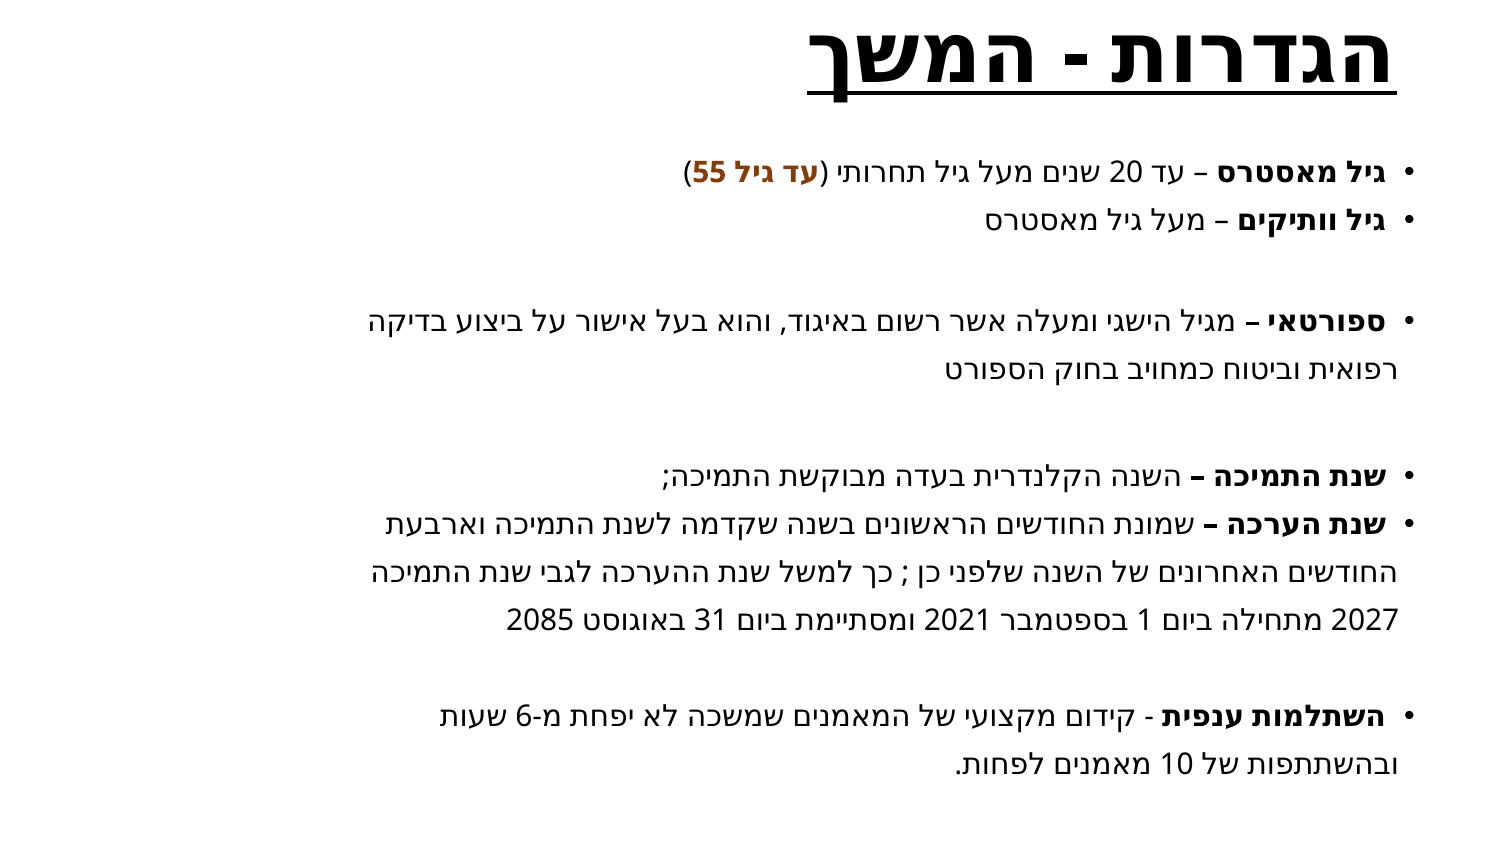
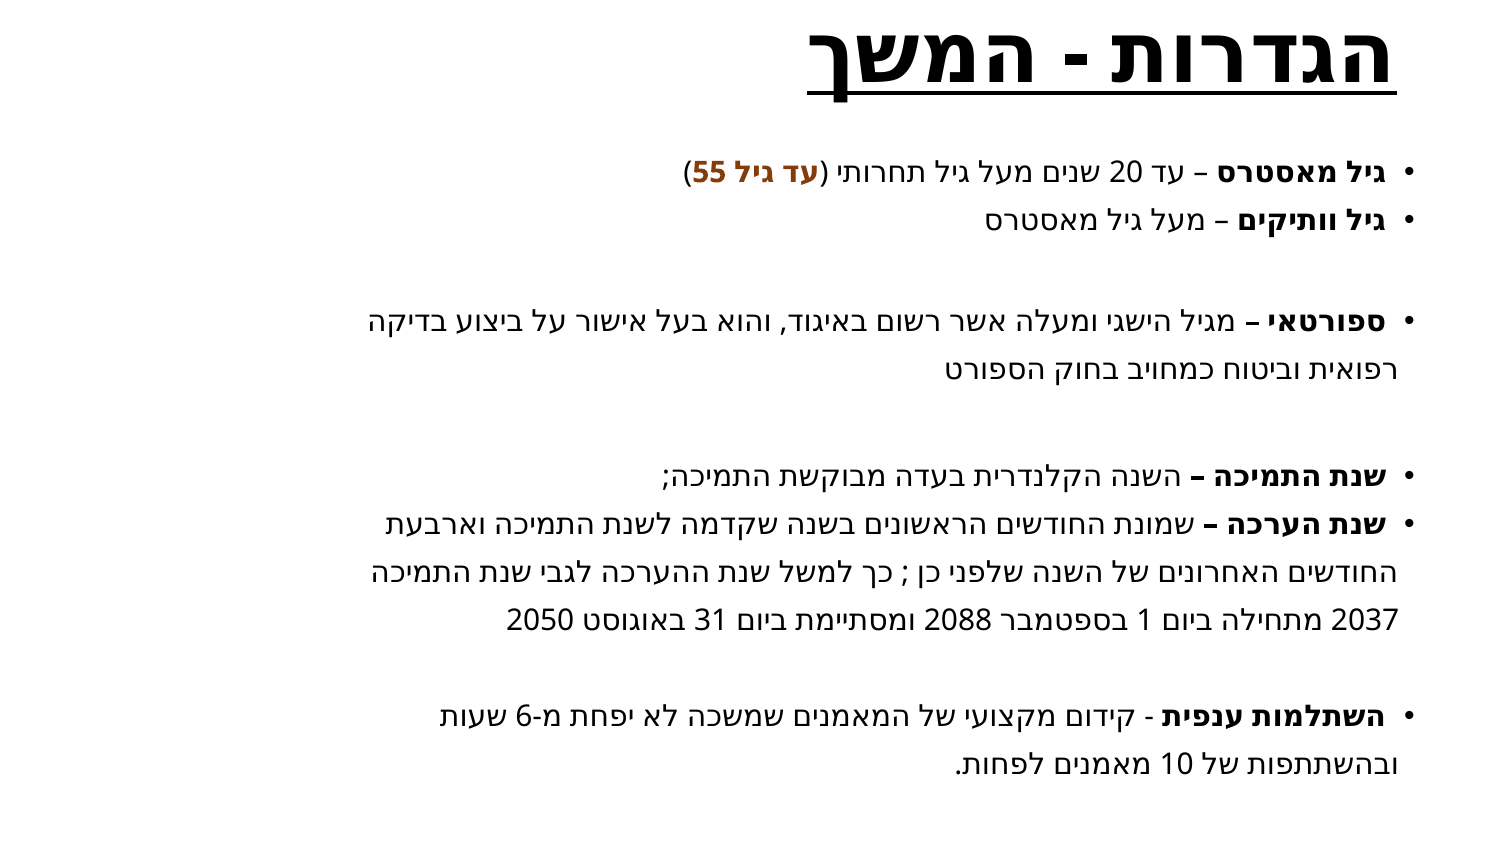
2085: 2085 -> 2050
2021: 2021 -> 2088
2027: 2027 -> 2037
